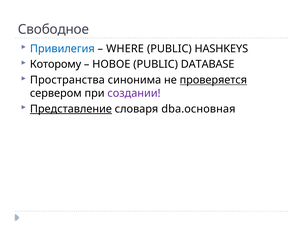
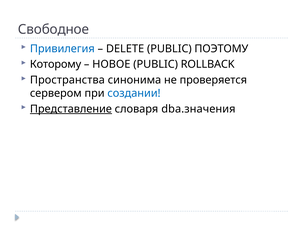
WHERE: WHERE -> DELETE
HASHKEYS: HASHKEYS -> ПОЭТОМУ
DATABASE: DATABASE -> ROLLBACK
проверяется underline: present -> none
создании colour: purple -> blue
dba.основная: dba.основная -> dba.значения
